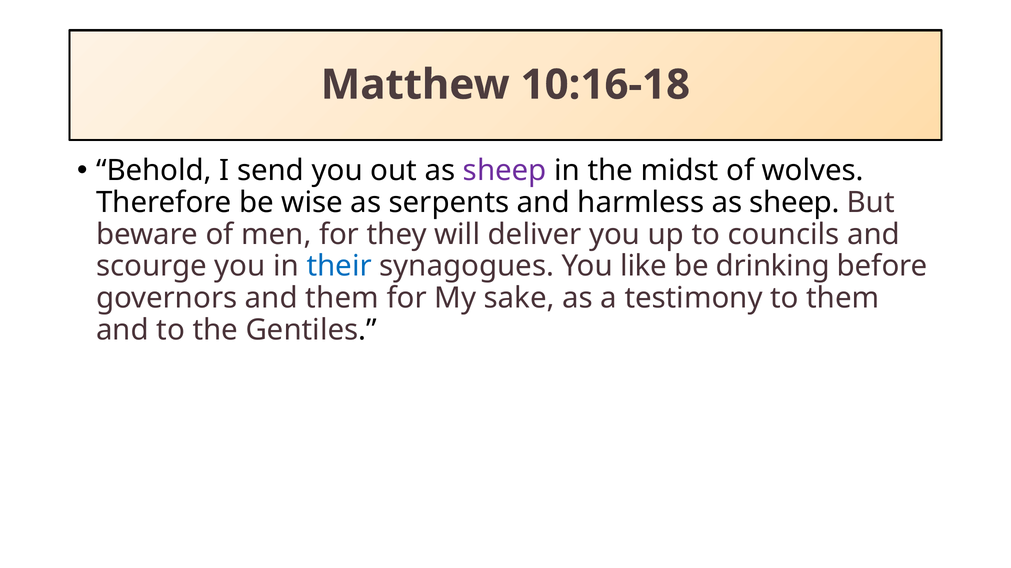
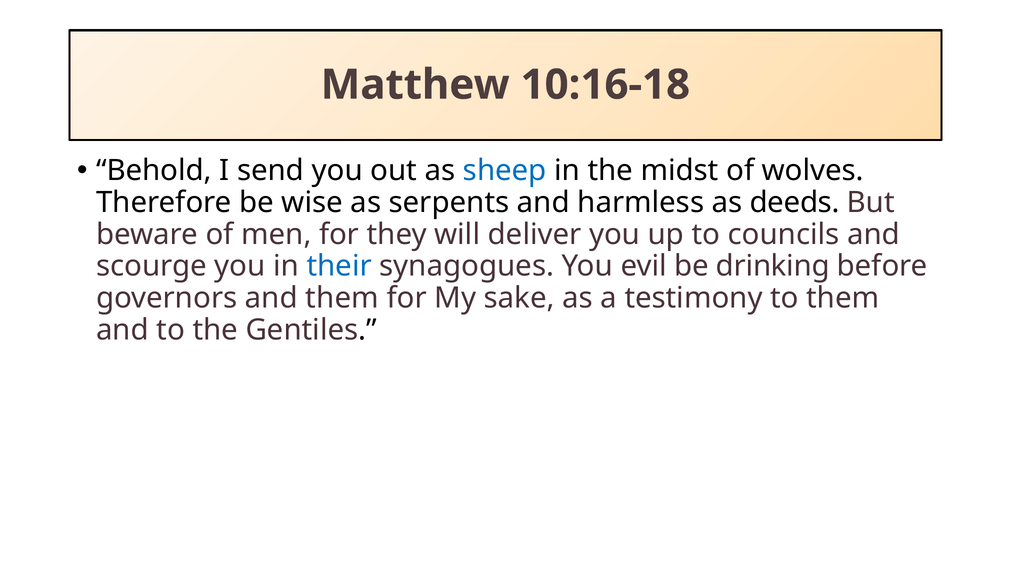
sheep at (505, 171) colour: purple -> blue
harmless as sheep: sheep -> deeds
like: like -> evil
